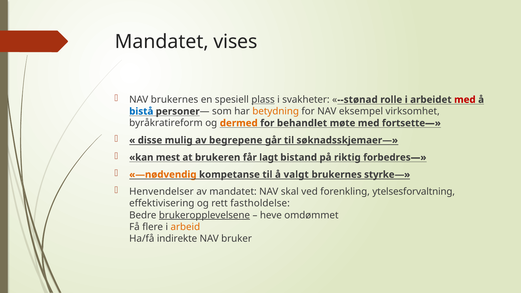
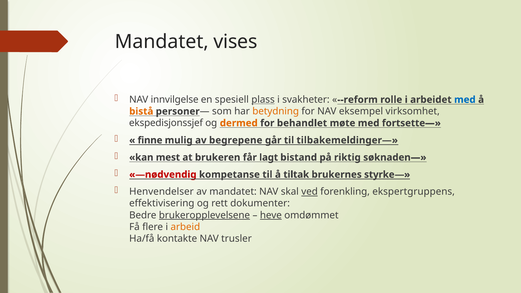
NAV brukernes: brukernes -> innvilgelse
--stønad: --stønad -> --reform
med at (465, 100) colour: red -> blue
bistå colour: blue -> orange
byråkratireform: byråkratireform -> ekspedisjonssjef
disse: disse -> finne
søknadsskjemaer—: søknadsskjemaer— -> tilbakemeldinger—
forbedres—: forbedres— -> søknaden—
—nødvendig colour: orange -> red
valgt: valgt -> tiltak
ved underline: none -> present
ytelsesforvaltning: ytelsesforvaltning -> ekspertgruppens
fastholdelse: fastholdelse -> dokumenter
heve underline: none -> present
indirekte: indirekte -> kontakte
bruker: bruker -> trusler
